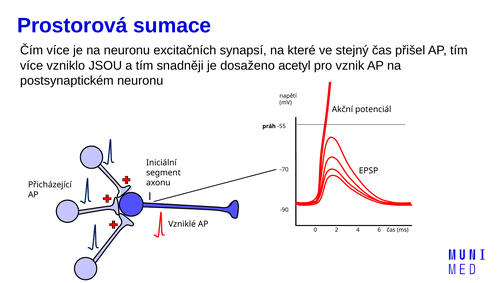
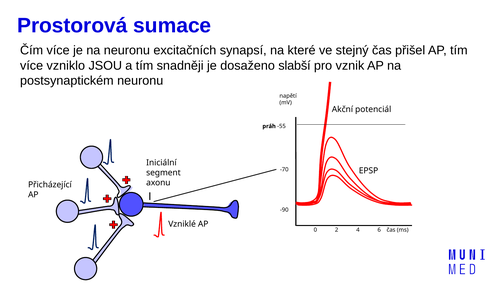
acetyl: acetyl -> slabší
